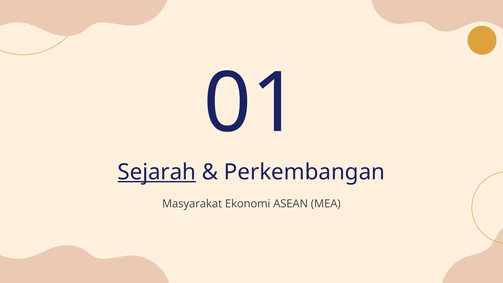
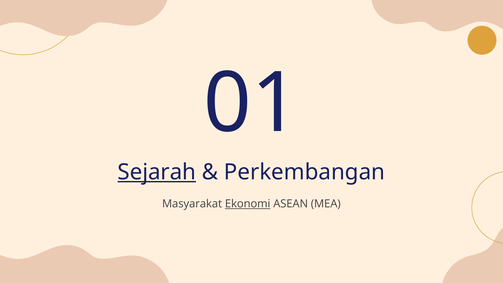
Ekonomi underline: none -> present
